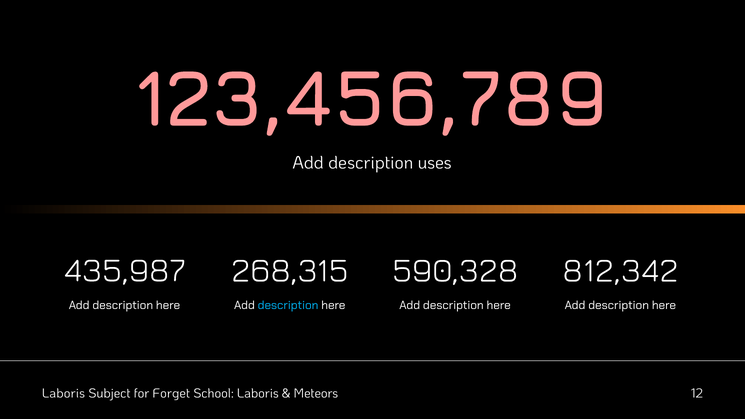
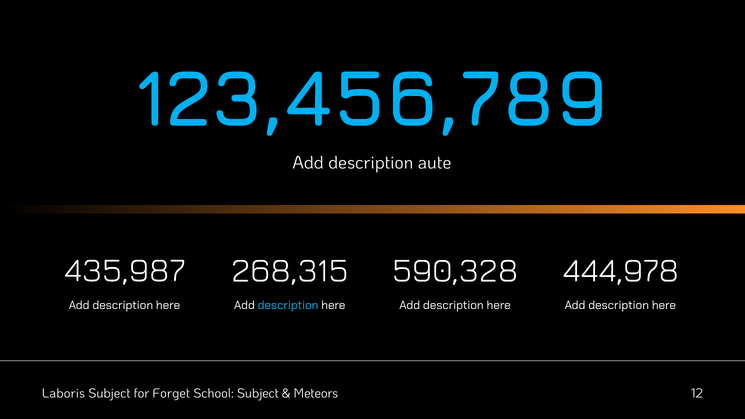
123,456,789 colour: pink -> light blue
uses: uses -> aute
812,342: 812,342 -> 444,978
School Laboris: Laboris -> Subject
